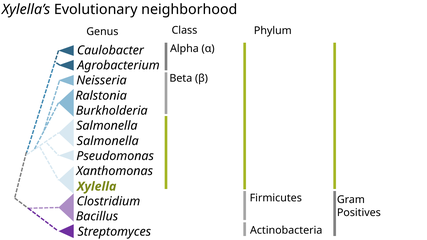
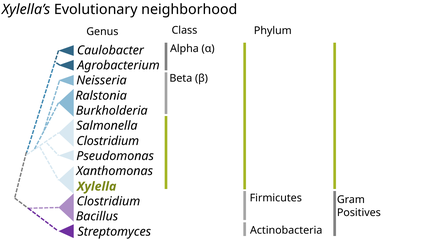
Salmonella at (108, 141): Salmonella -> Clostridium
